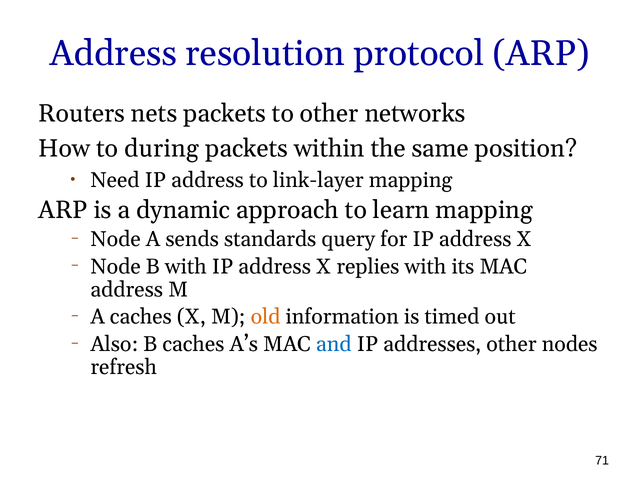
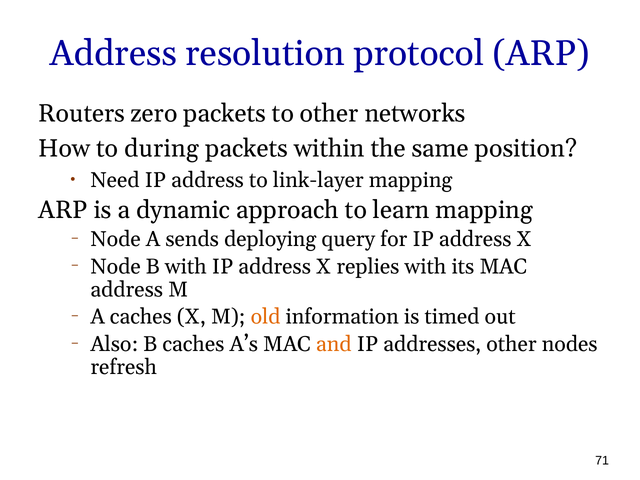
nets: nets -> zero
standards: standards -> deploying
and colour: blue -> orange
